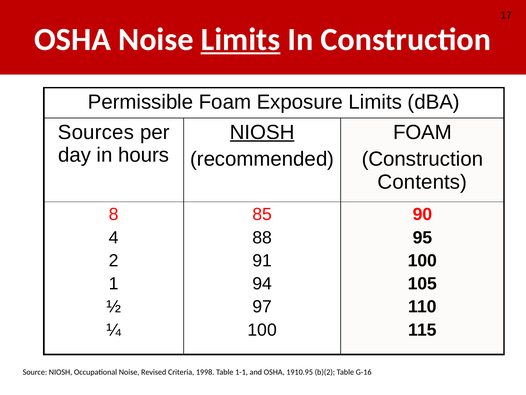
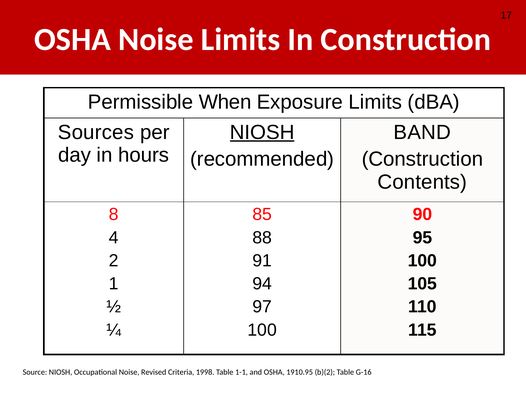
Limits at (240, 39) underline: present -> none
Permissible Foam: Foam -> When
FOAM at (422, 132): FOAM -> BAND
